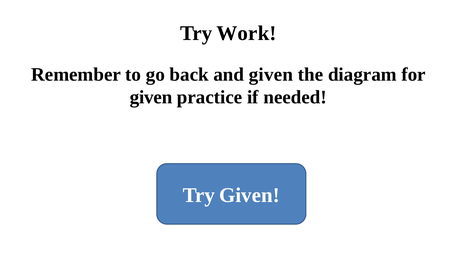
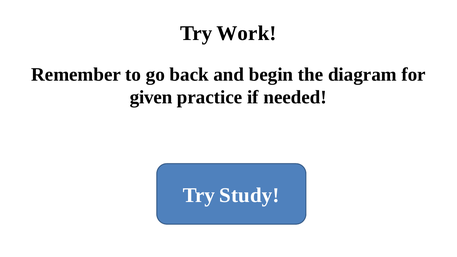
and given: given -> begin
Try Given: Given -> Study
